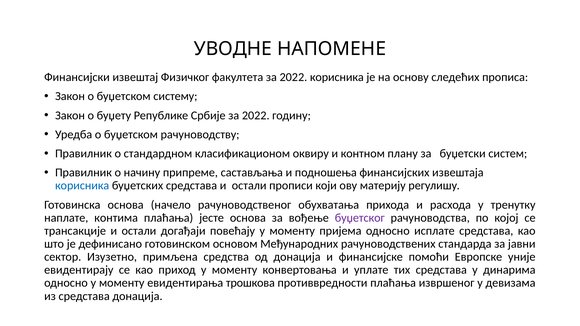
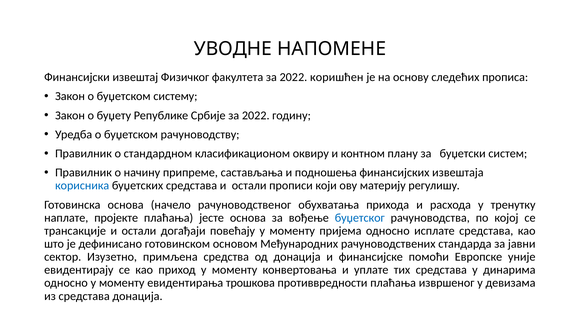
2022 корисника: корисника -> коришћен
контима: контима -> пројекте
буџетског colour: purple -> blue
